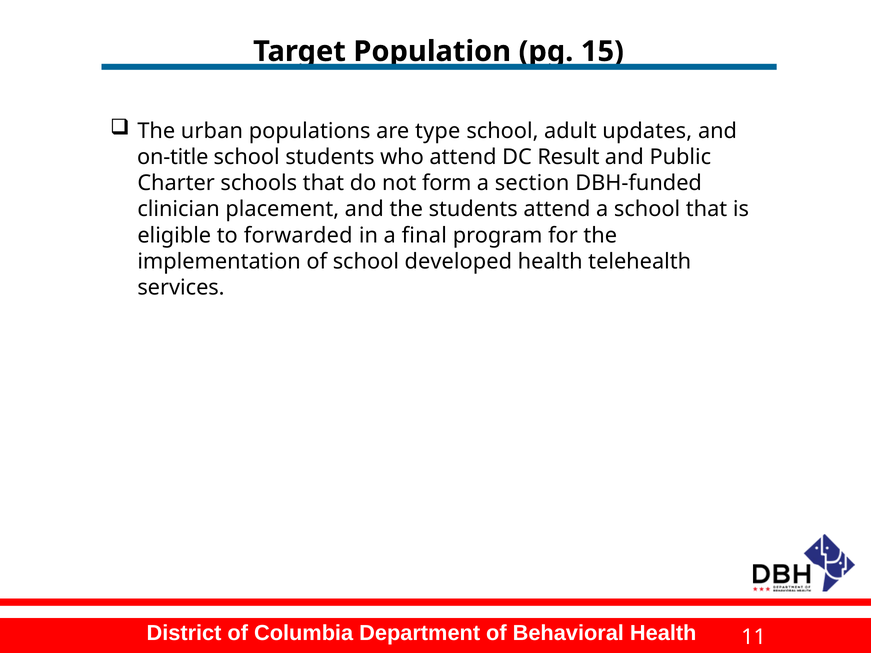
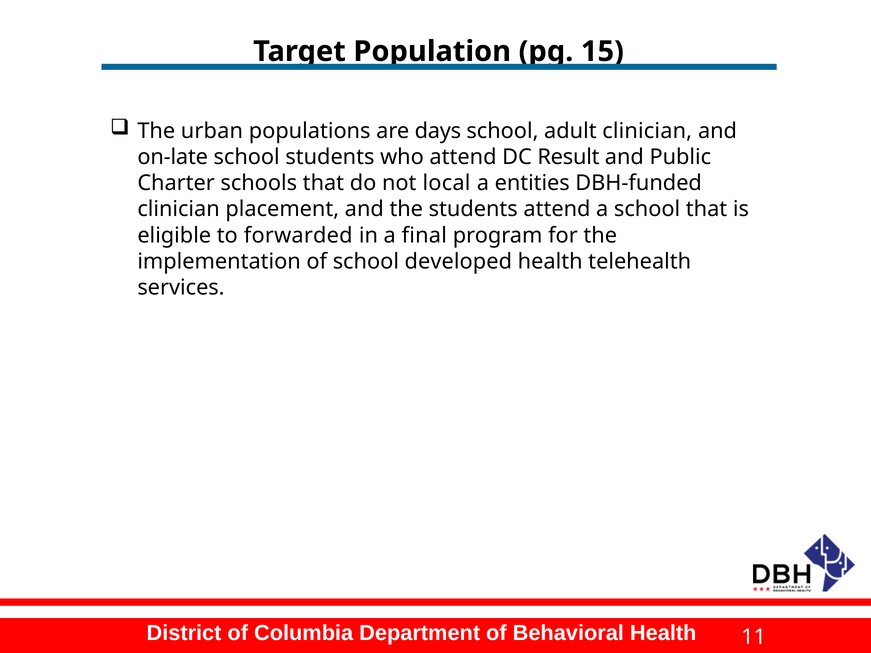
type: type -> days
adult updates: updates -> clinician
on-title: on-title -> on-late
form: form -> local
section: section -> entities
